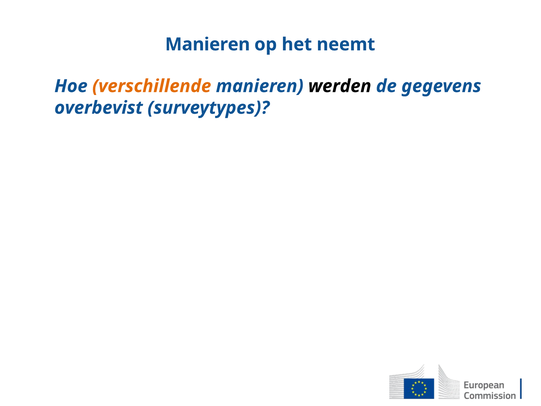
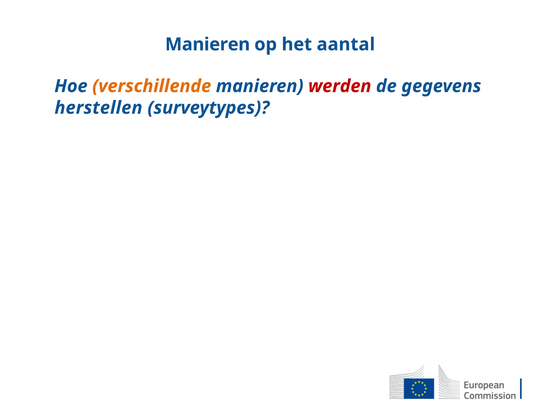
neemt: neemt -> aantal
werden colour: black -> red
overbevist: overbevist -> herstellen
